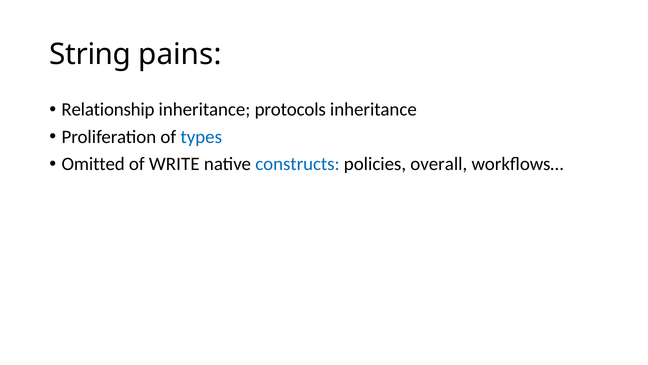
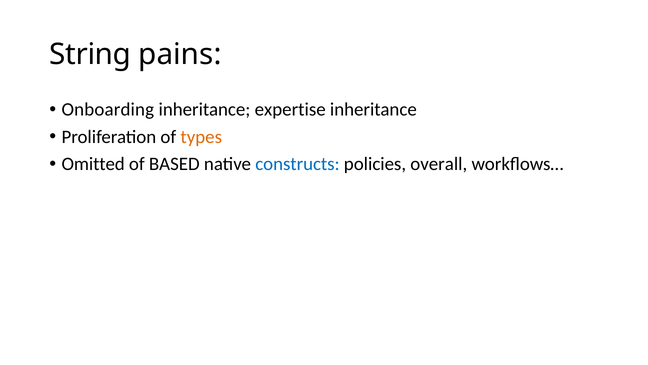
Relationship: Relationship -> Onboarding
protocols: protocols -> expertise
types colour: blue -> orange
WRITE: WRITE -> BASED
